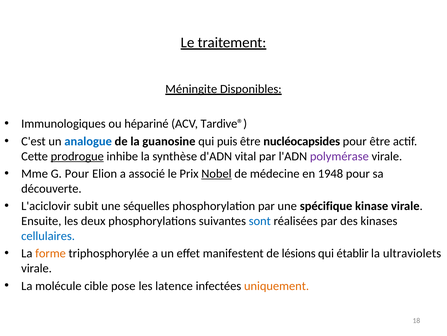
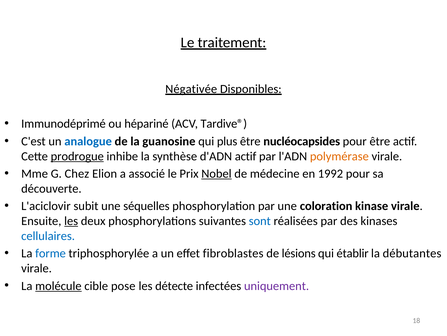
Méningite: Méningite -> Négativée
Immunologiques: Immunologiques -> Immunodéprimé
puis: puis -> plus
d'ADN vital: vital -> actif
polymérase colour: purple -> orange
G Pour: Pour -> Chez
1948: 1948 -> 1992
spécifique: spécifique -> coloration
les at (71, 221) underline: none -> present
forme colour: orange -> blue
manifestent: manifestent -> fibroblastes
ultraviolets: ultraviolets -> débutantes
molécule underline: none -> present
latence: latence -> détecte
uniquement colour: orange -> purple
